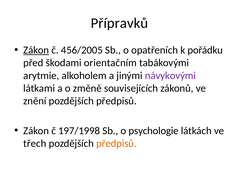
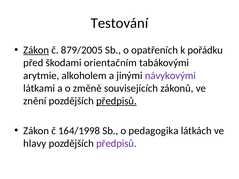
Přípravků: Přípravků -> Testování
456/2005: 456/2005 -> 879/2005
předpisů at (116, 101) underline: none -> present
197/1998: 197/1998 -> 164/1998
psychologie: psychologie -> pedagogika
třech: třech -> hlavy
předpisů at (116, 144) colour: orange -> purple
